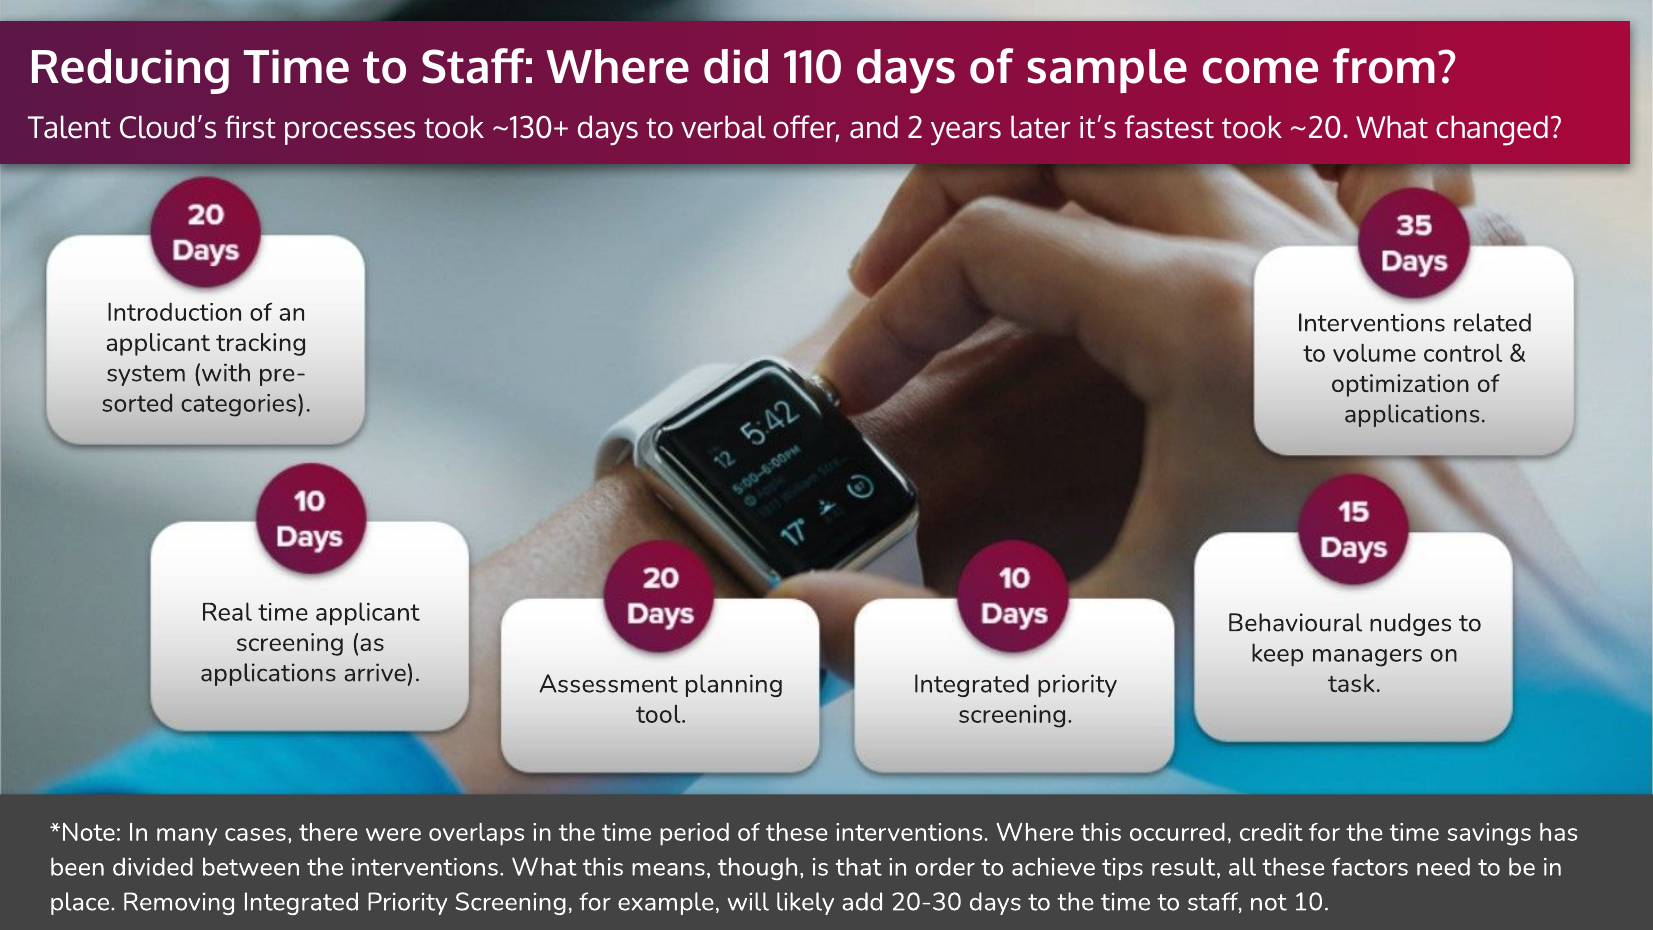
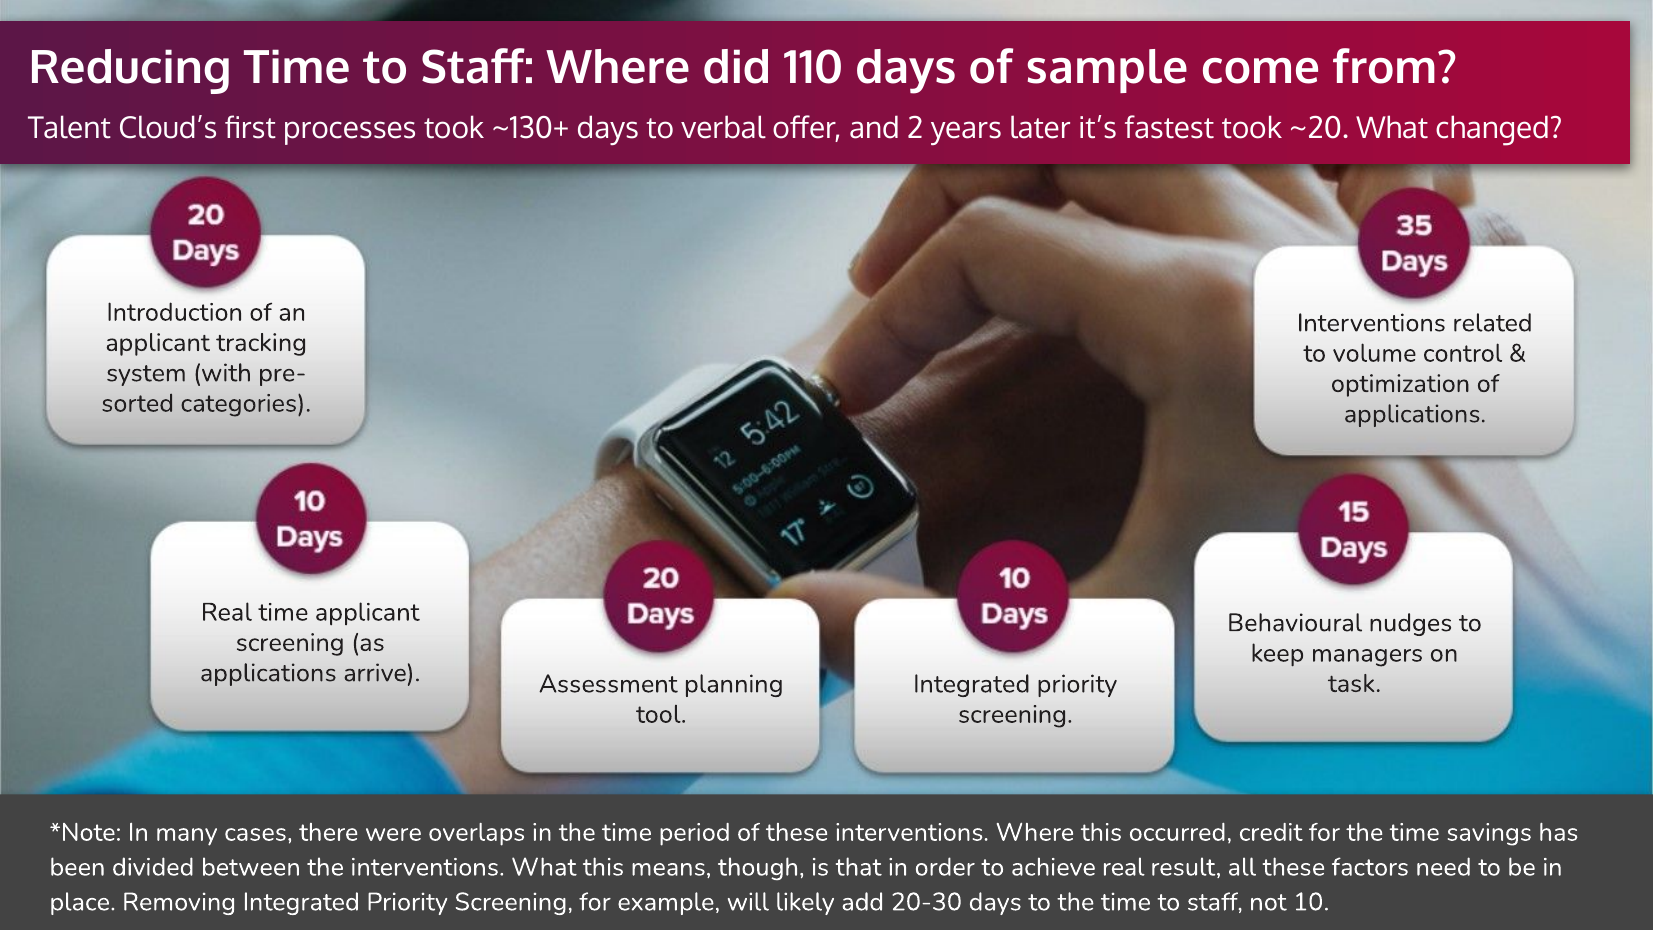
achieve tips: tips -> real
